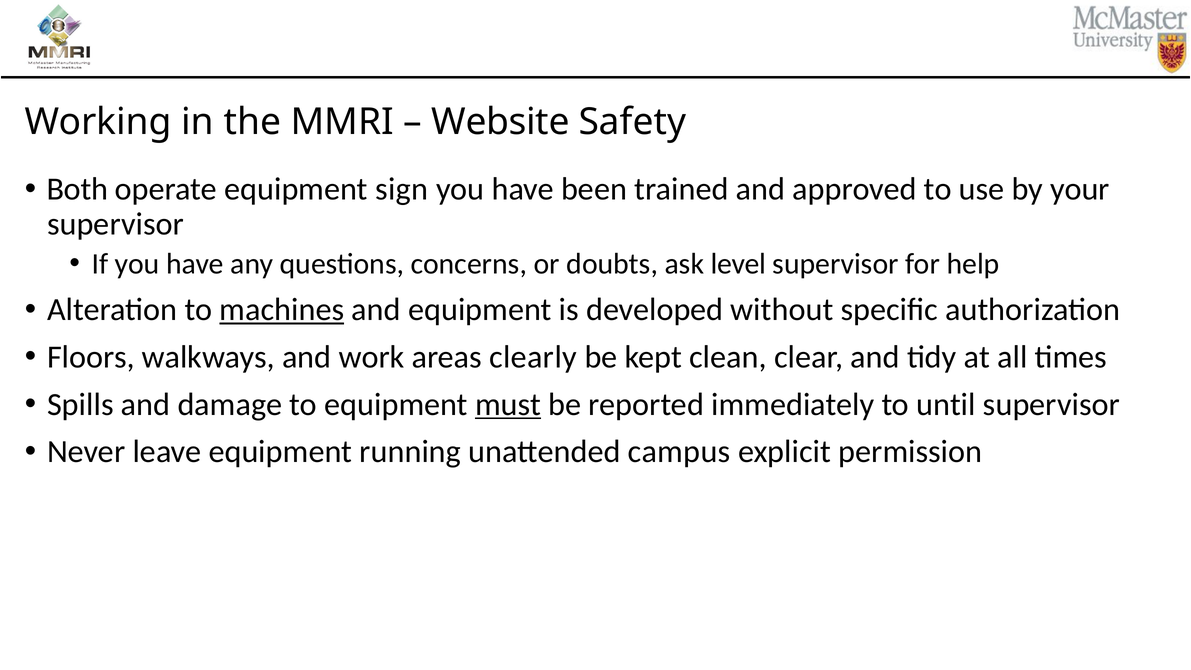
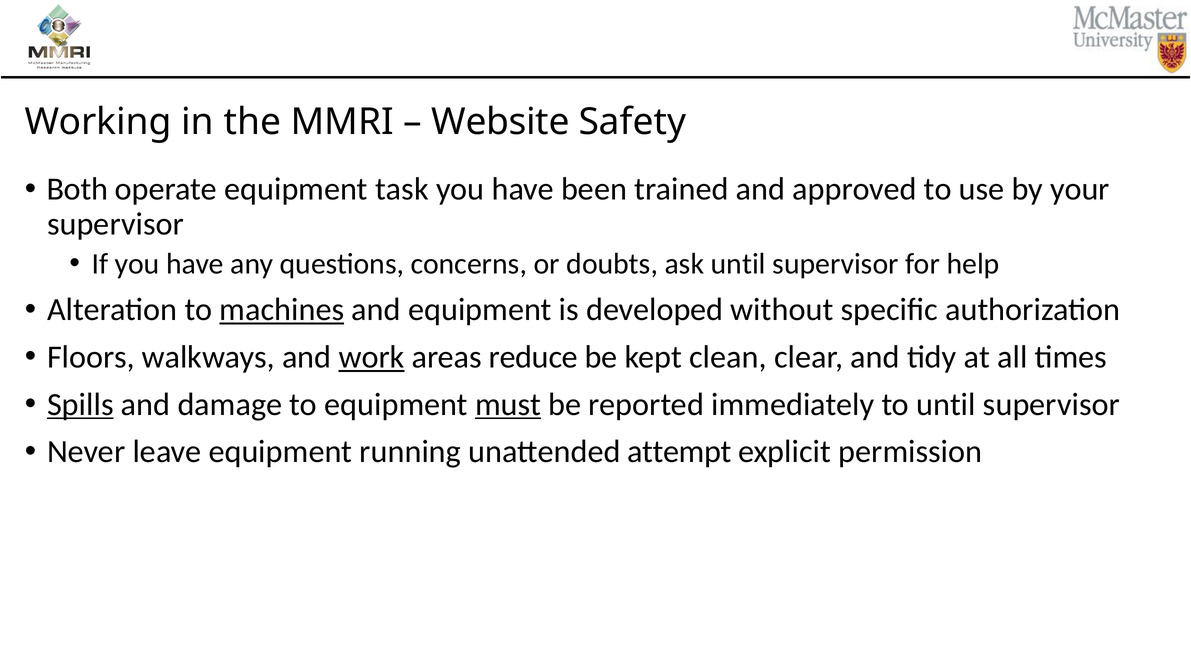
sign: sign -> task
ask level: level -> until
work underline: none -> present
clearly: clearly -> reduce
Spills underline: none -> present
campus: campus -> attempt
